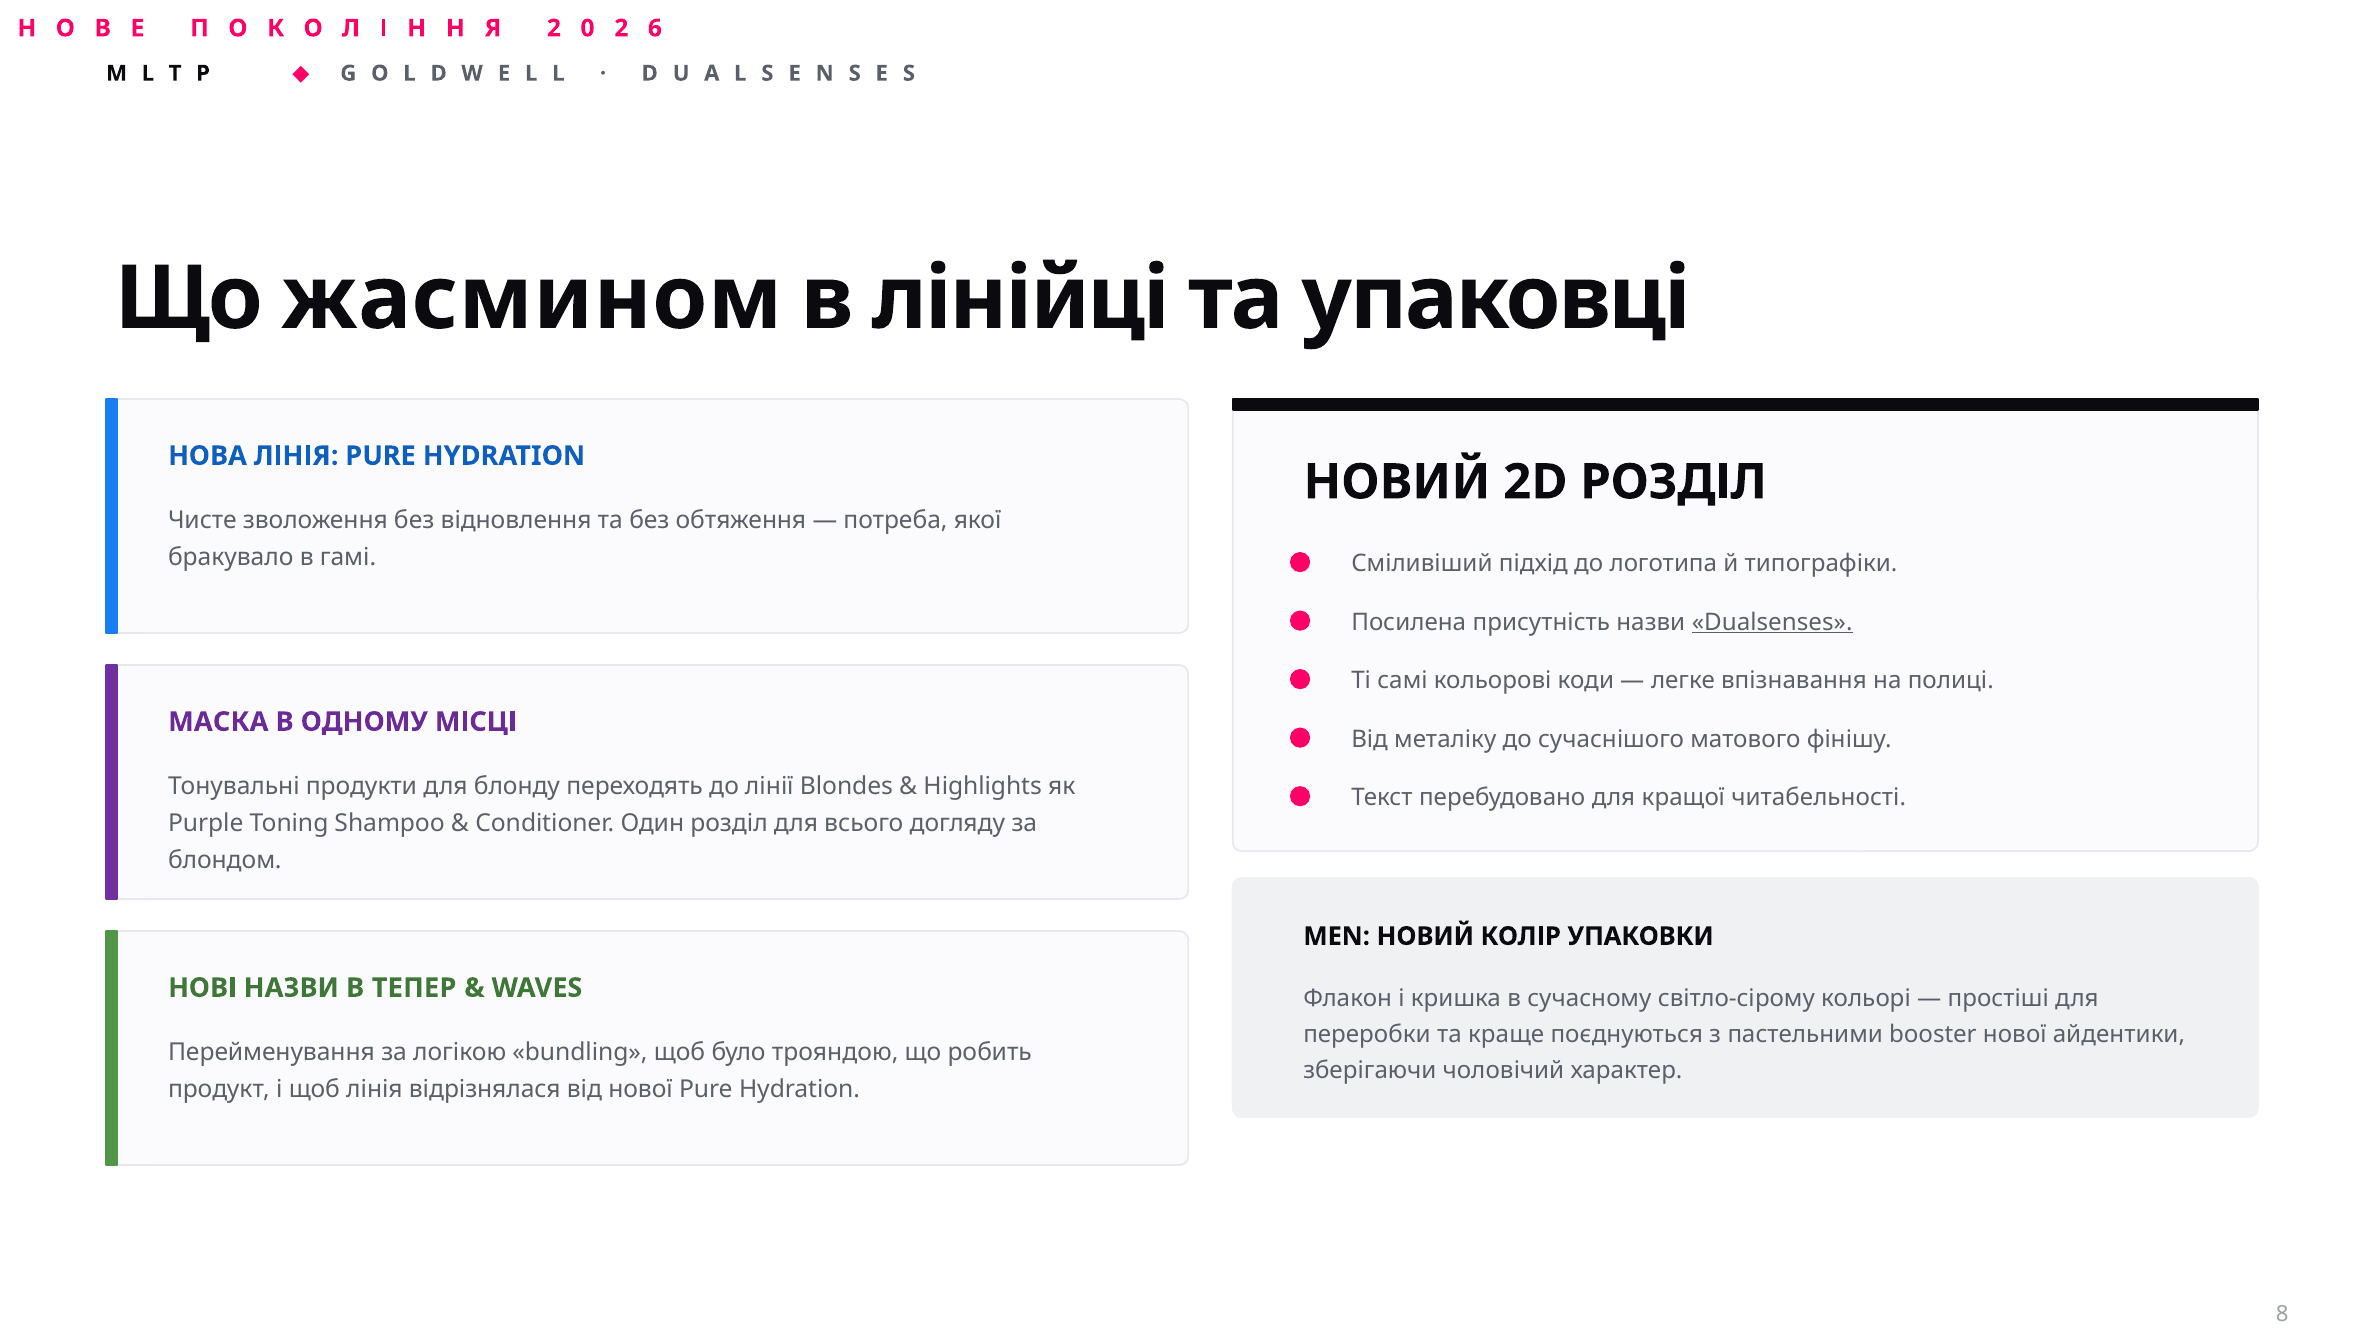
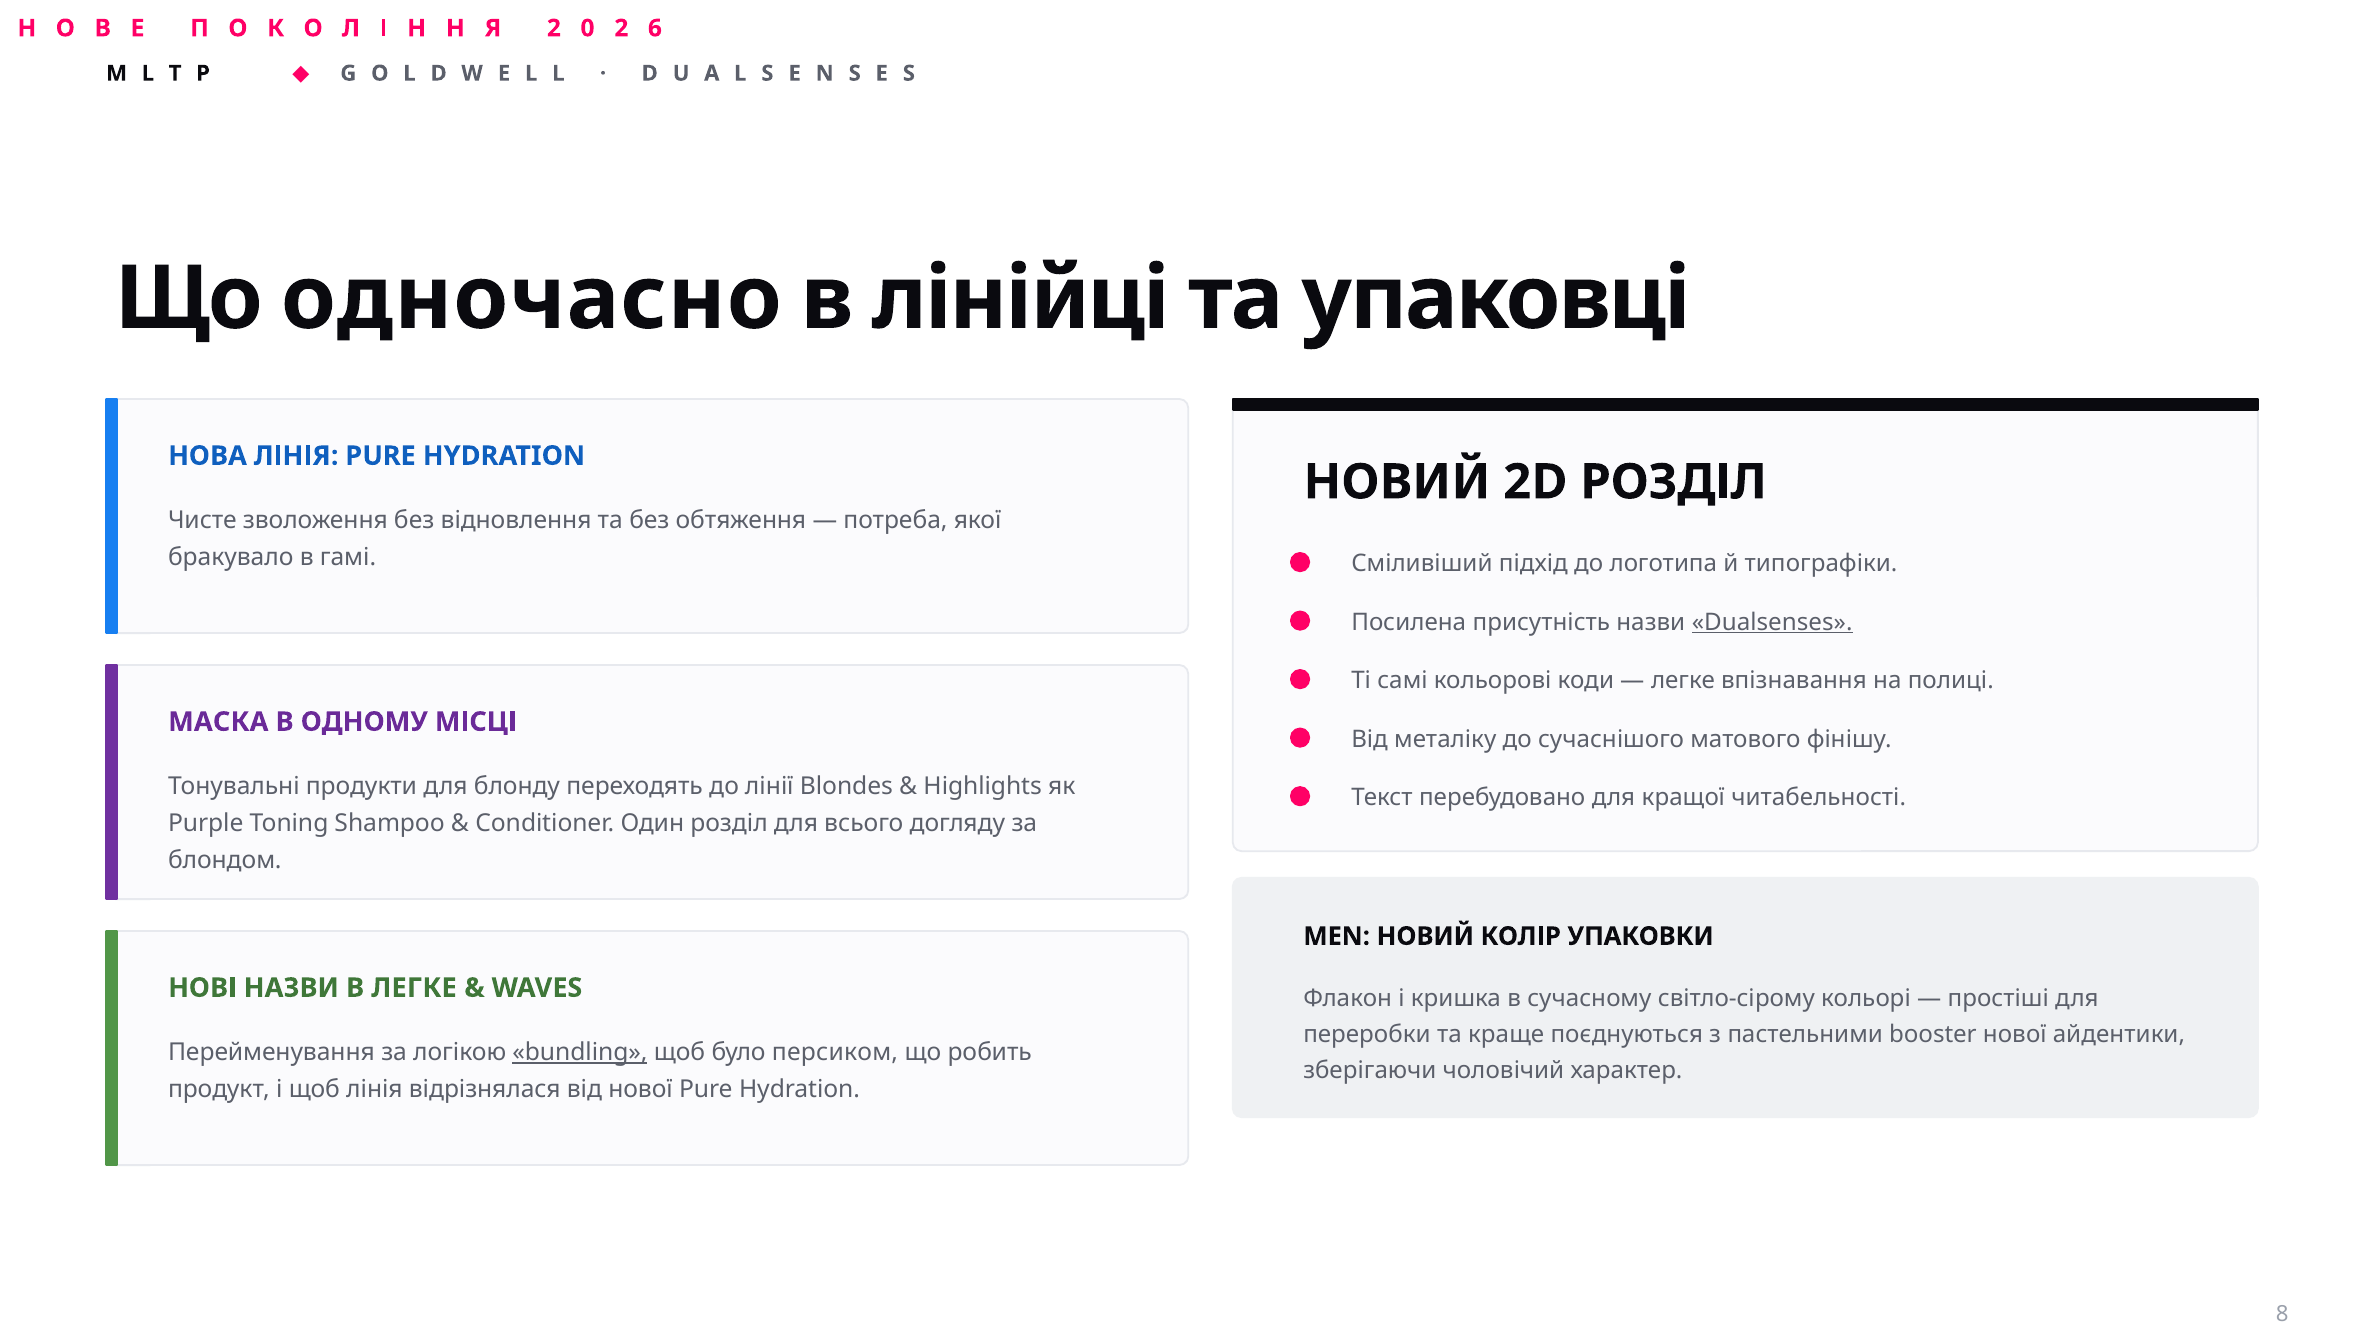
жасмином: жасмином -> одночасно
В ТЕПЕР: ТЕПЕР -> ЛЕГКЕ
bundling underline: none -> present
трояндою: трояндою -> персиком
